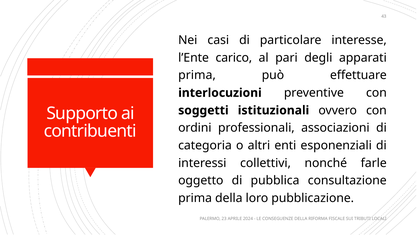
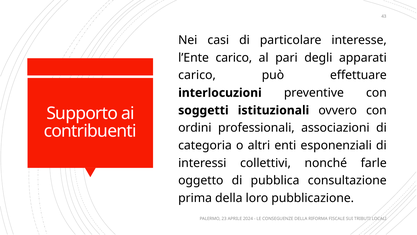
prima at (197, 75): prima -> carico
